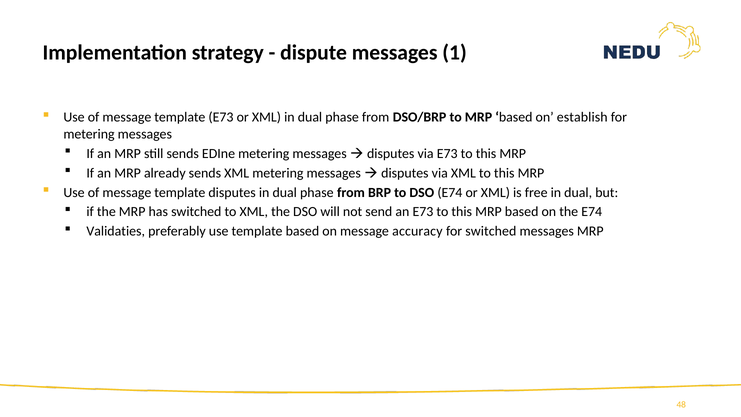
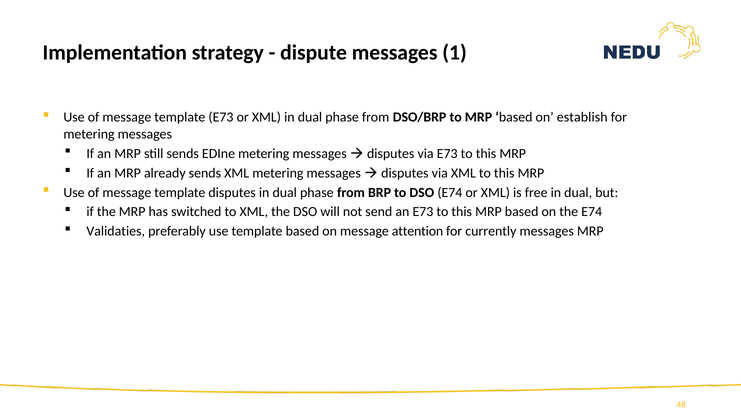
accuracy: accuracy -> attention
for switched: switched -> currently
